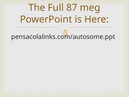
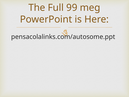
87: 87 -> 99
